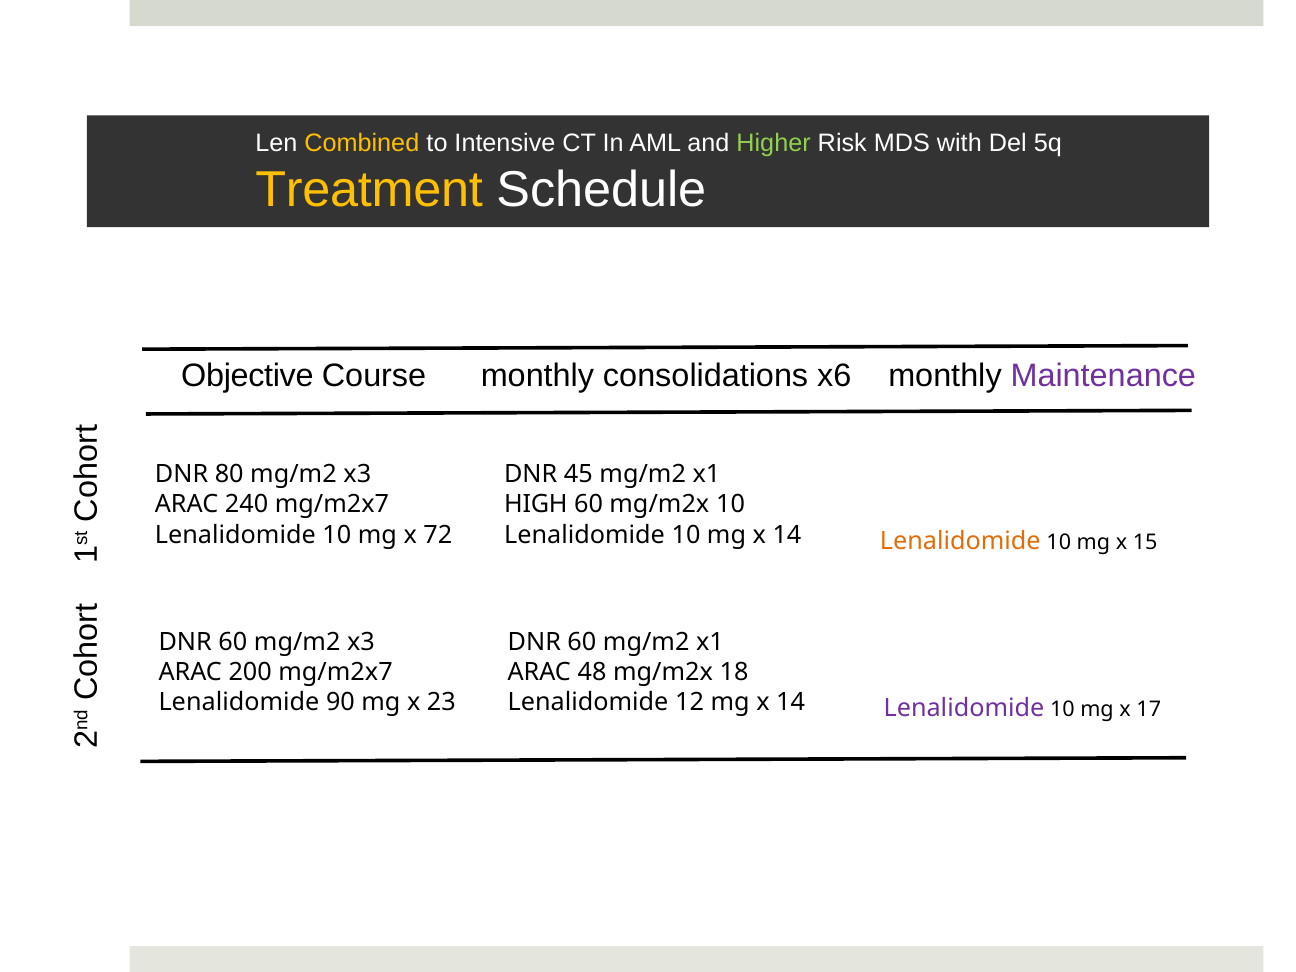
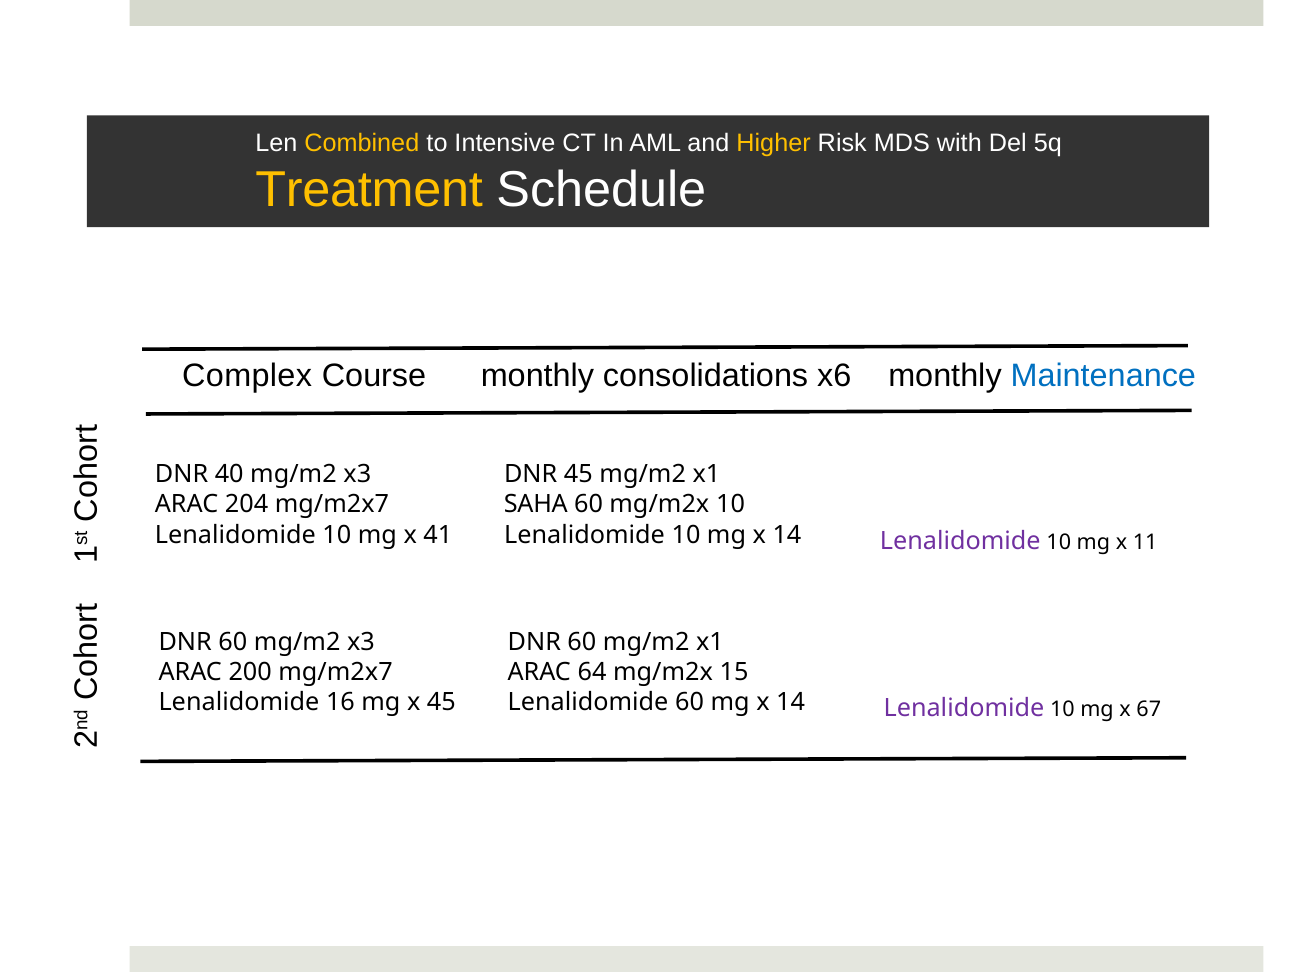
Higher colour: light green -> yellow
Objective: Objective -> Complex
Maintenance colour: purple -> blue
80: 80 -> 40
240: 240 -> 204
HIGH: HIGH -> SAHA
72: 72 -> 41
Lenalidomide at (960, 541) colour: orange -> purple
15: 15 -> 11
48: 48 -> 64
18: 18 -> 15
90: 90 -> 16
x 23: 23 -> 45
Lenalidomide 12: 12 -> 60
17: 17 -> 67
